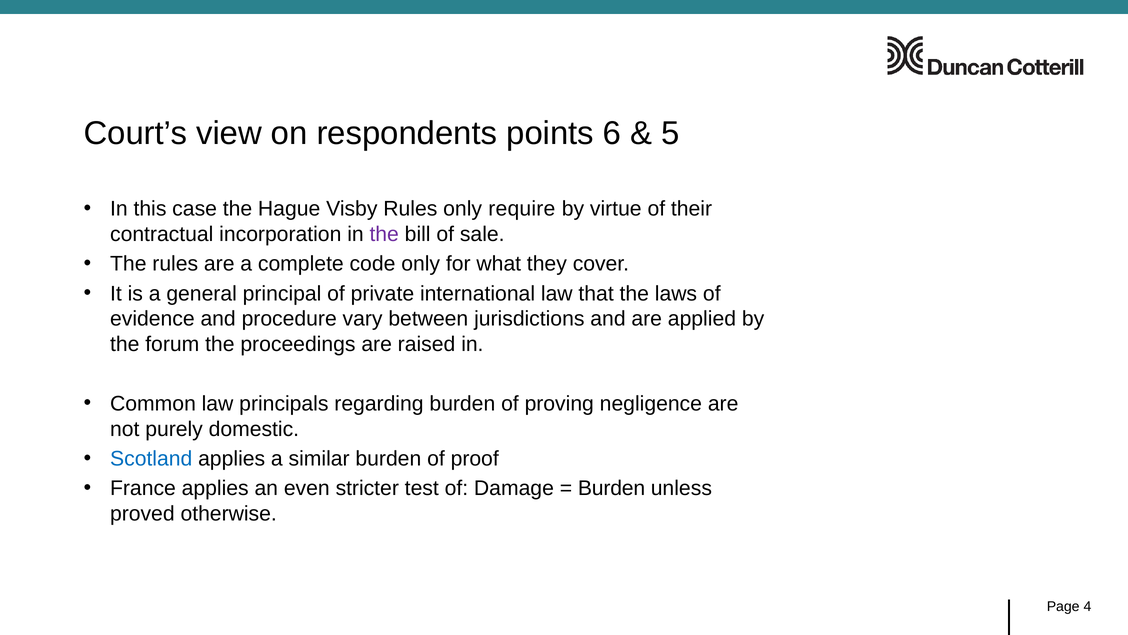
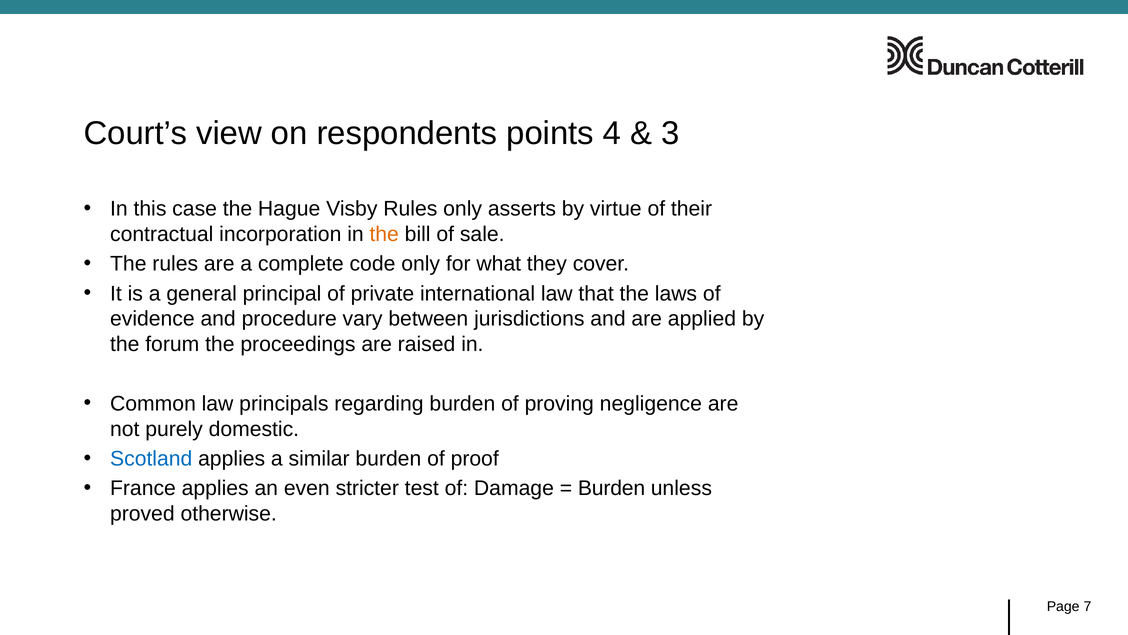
6: 6 -> 4
5: 5 -> 3
require: require -> asserts
the at (384, 234) colour: purple -> orange
4: 4 -> 7
